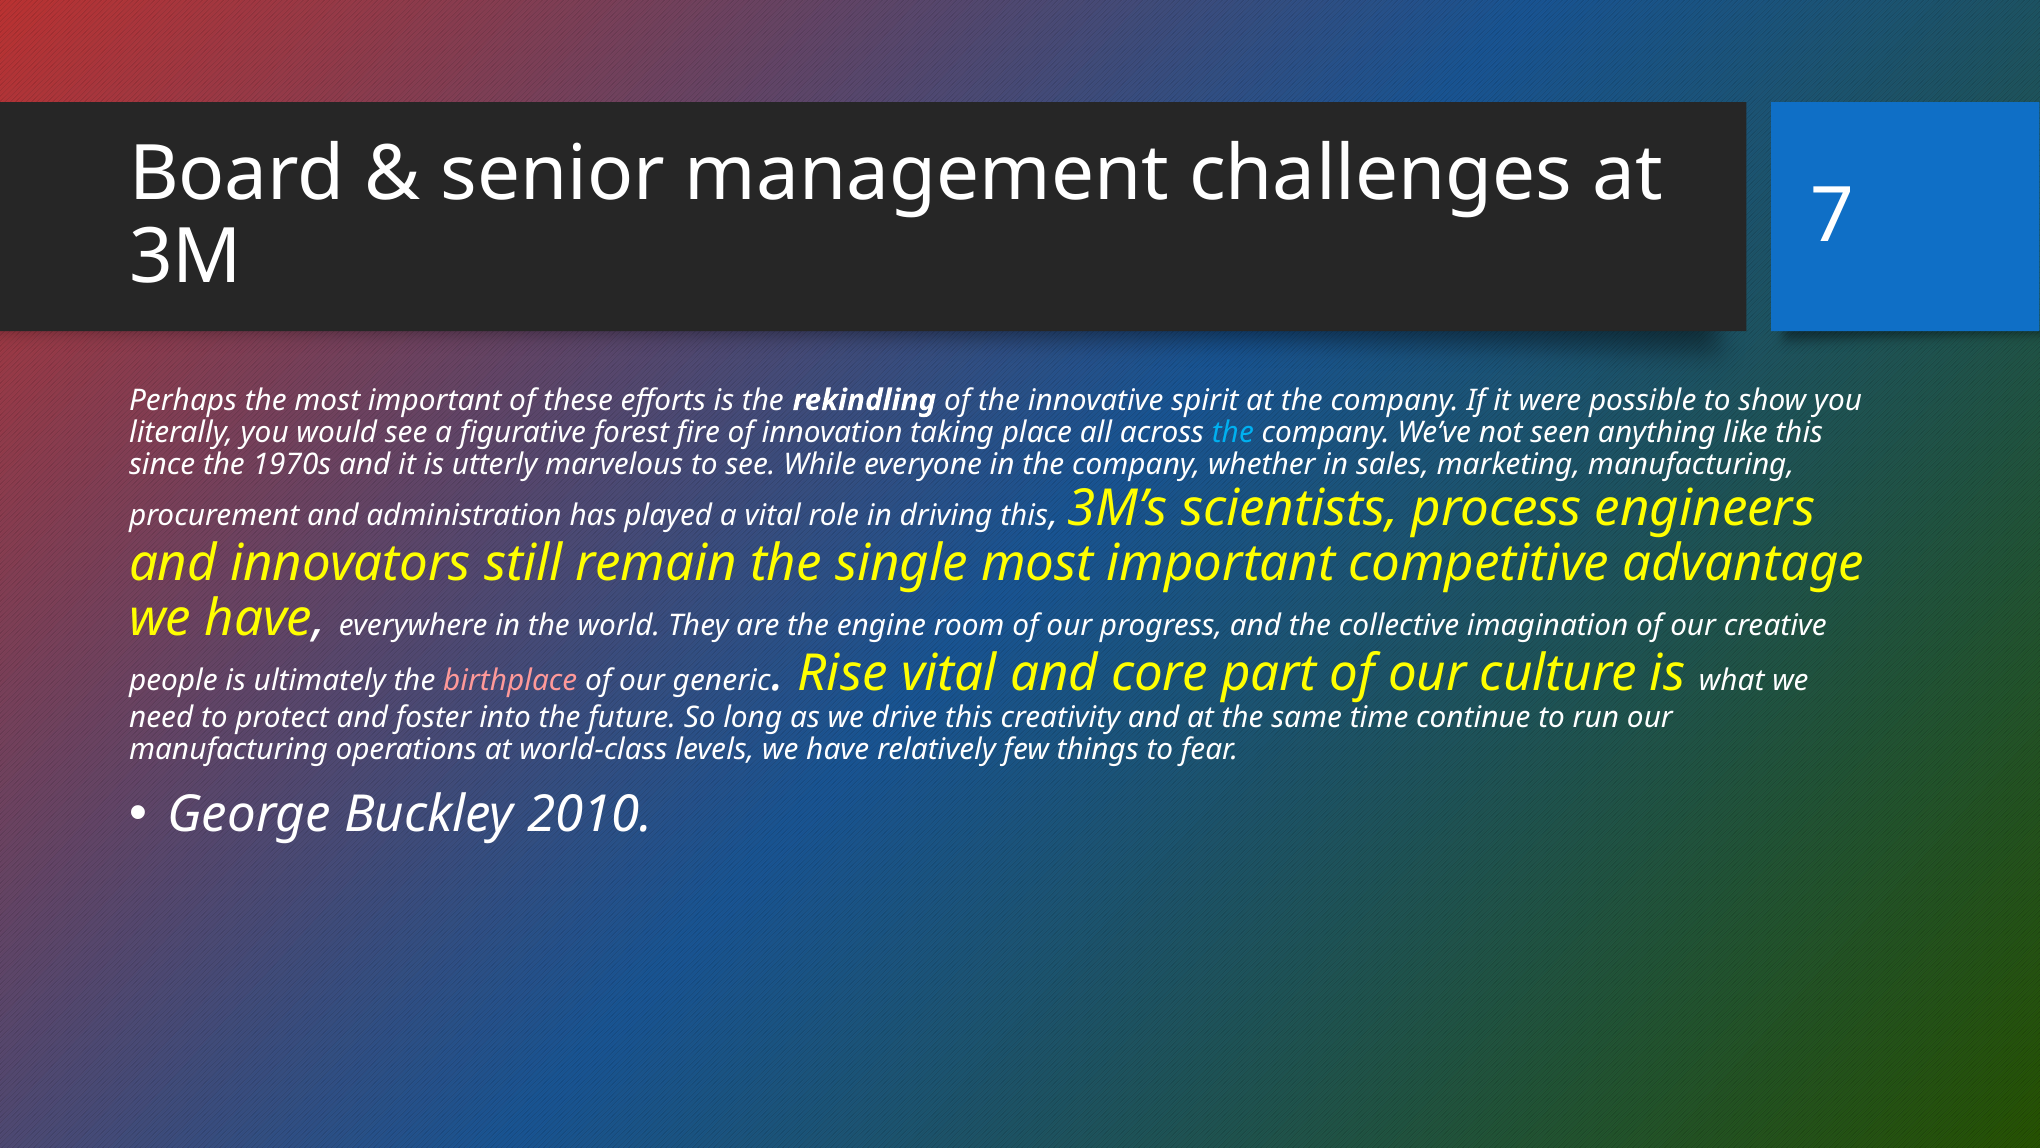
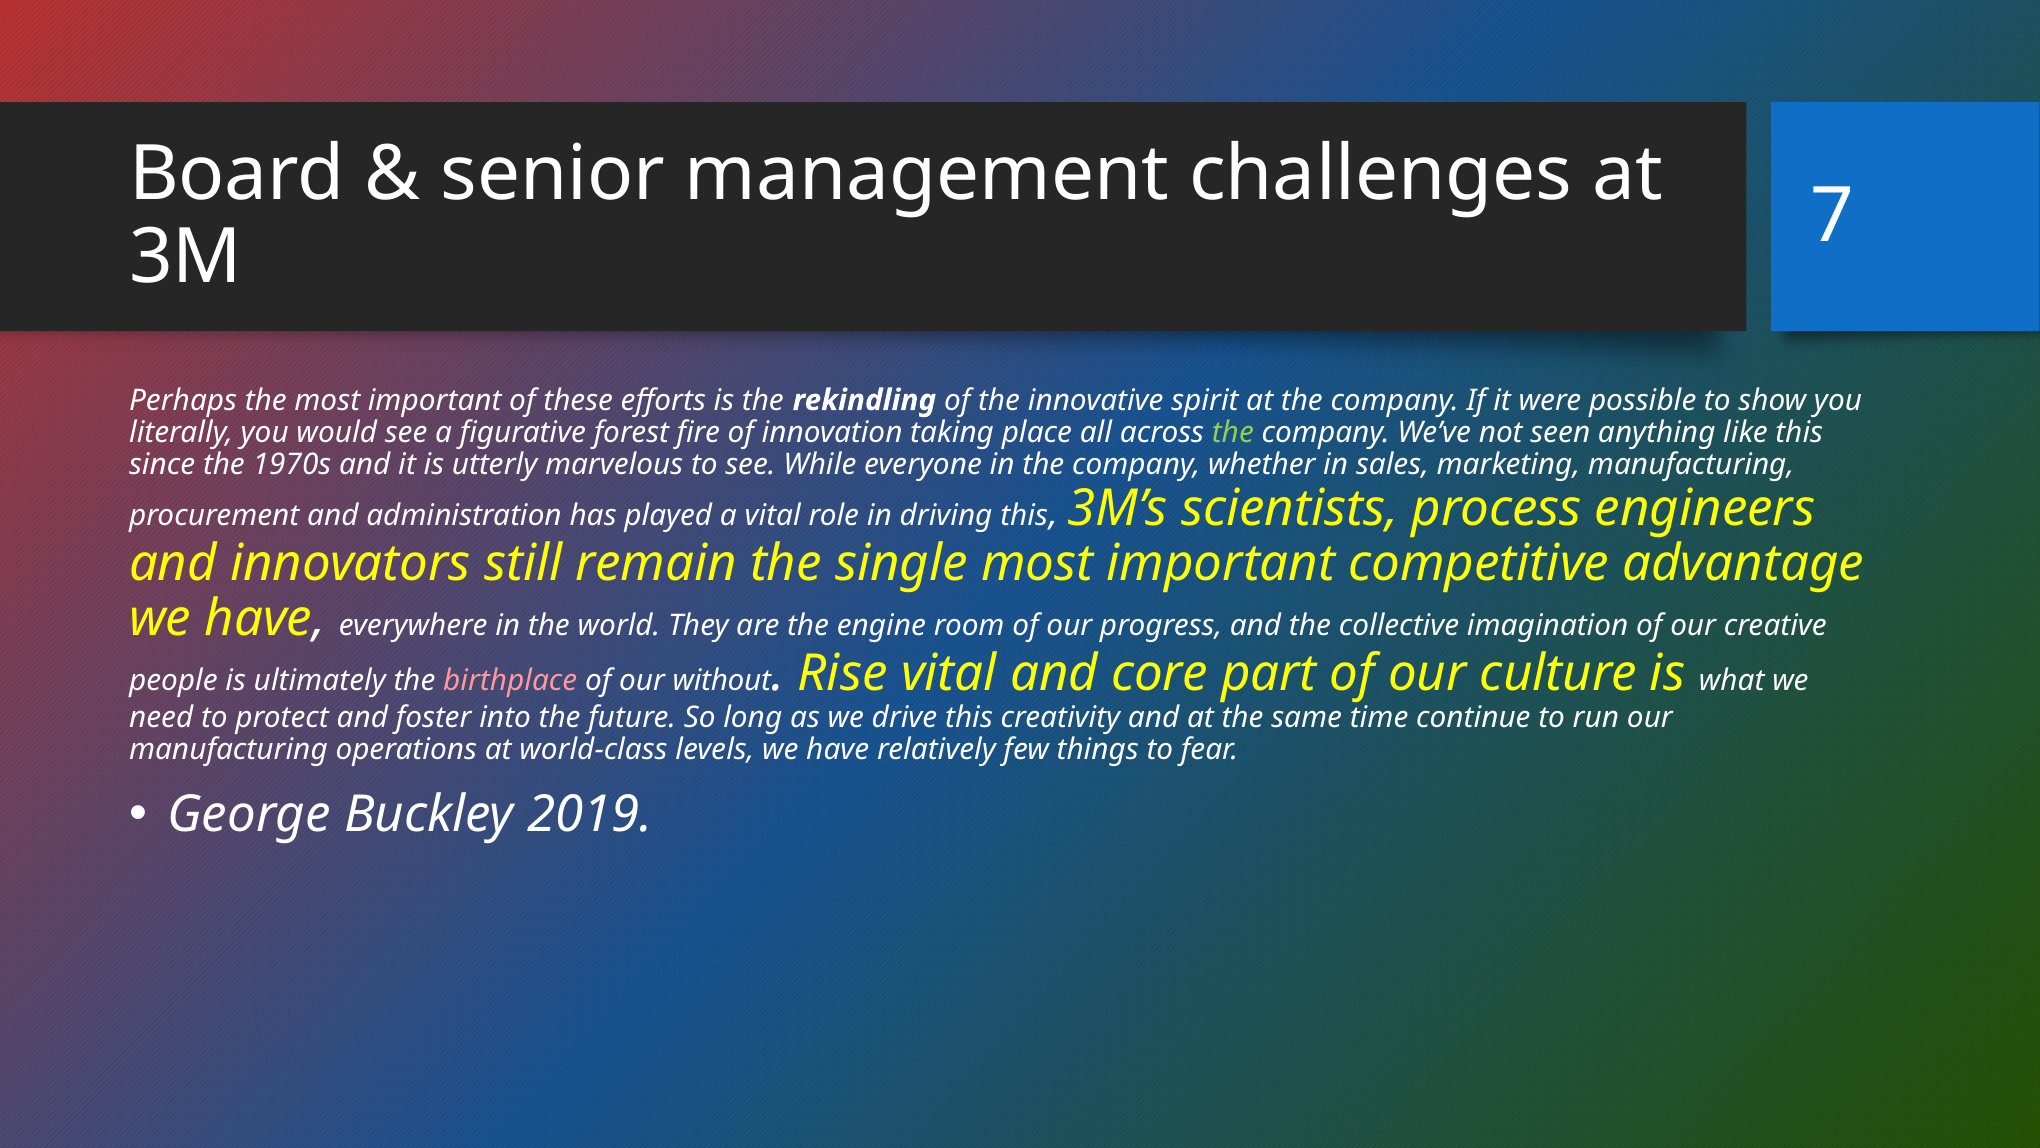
the at (1233, 432) colour: light blue -> light green
generic: generic -> without
2010: 2010 -> 2019
